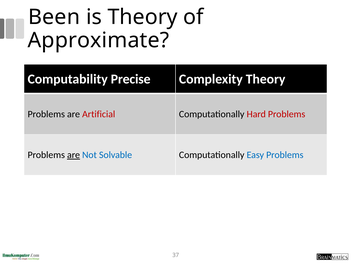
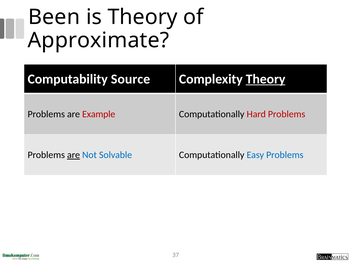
Precise: Precise -> Source
Theory at (266, 79) underline: none -> present
Artificial: Artificial -> Example
